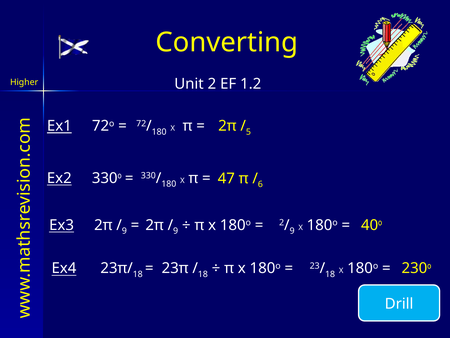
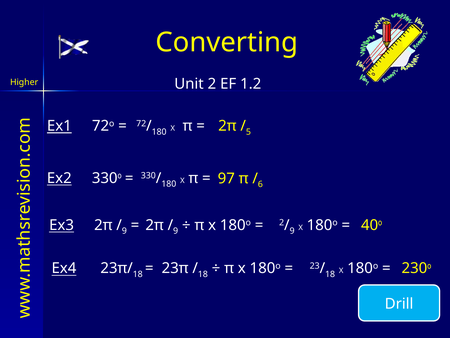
47: 47 -> 97
